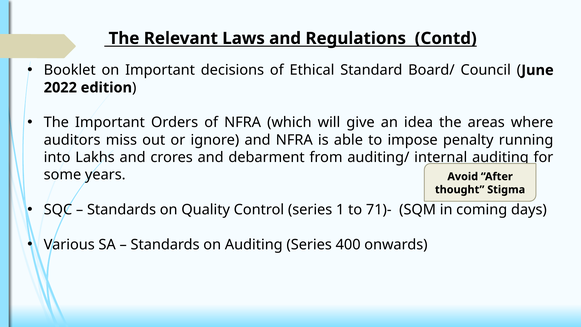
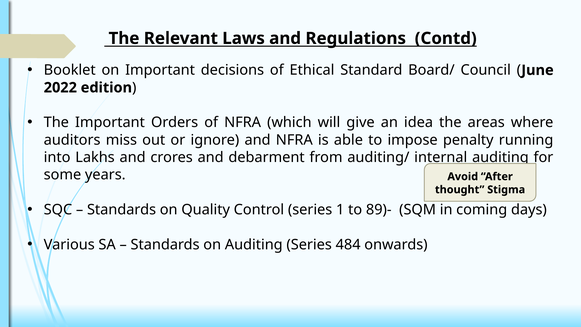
71)-: 71)- -> 89)-
400: 400 -> 484
